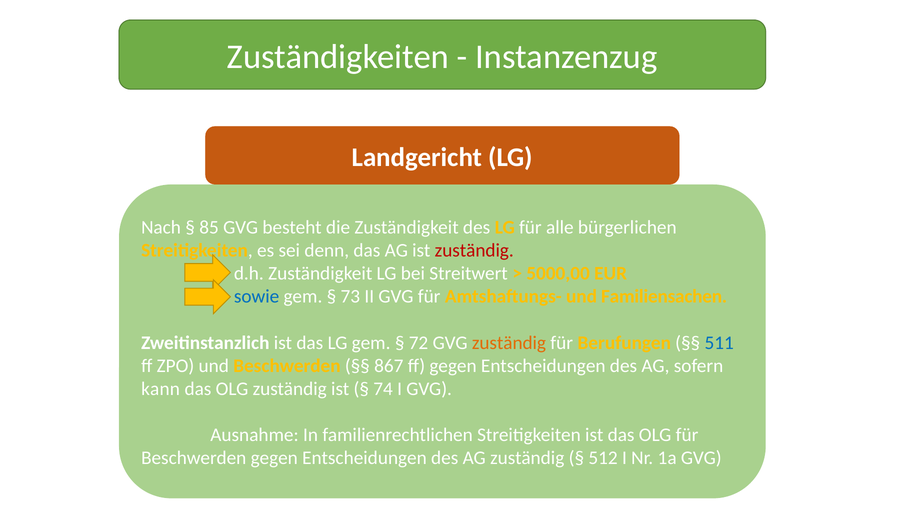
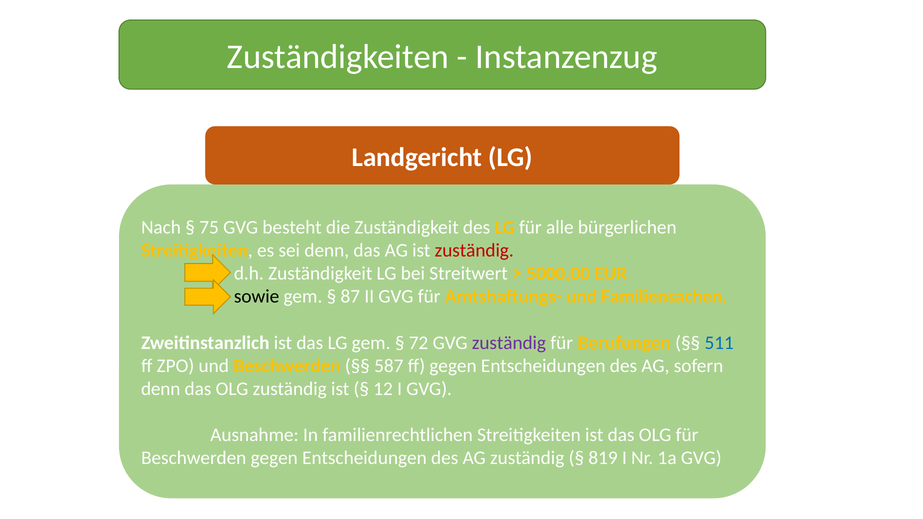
85: 85 -> 75
sowie colour: blue -> black
73: 73 -> 87
zuständig at (509, 343) colour: orange -> purple
867: 867 -> 587
kann at (161, 389): kann -> denn
74: 74 -> 12
512: 512 -> 819
